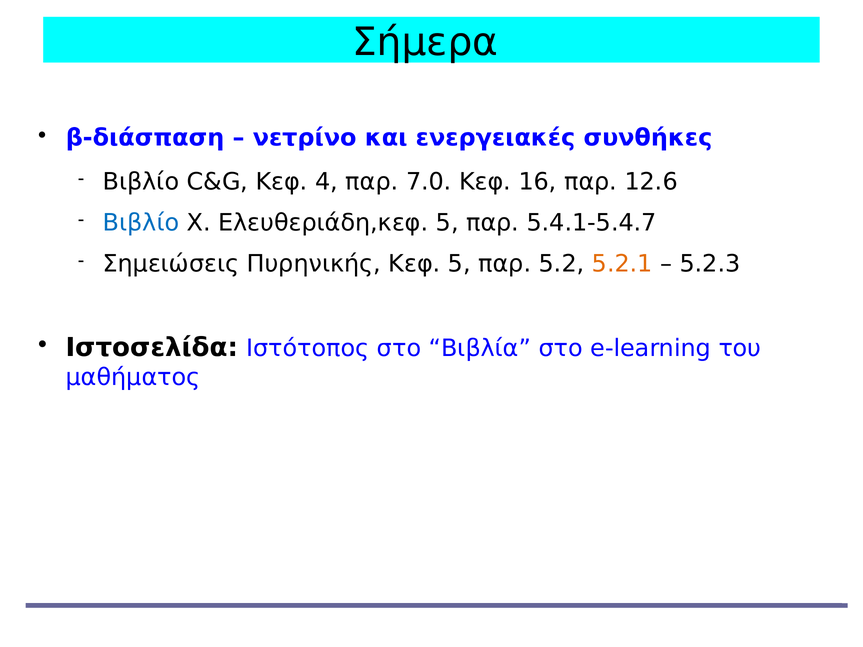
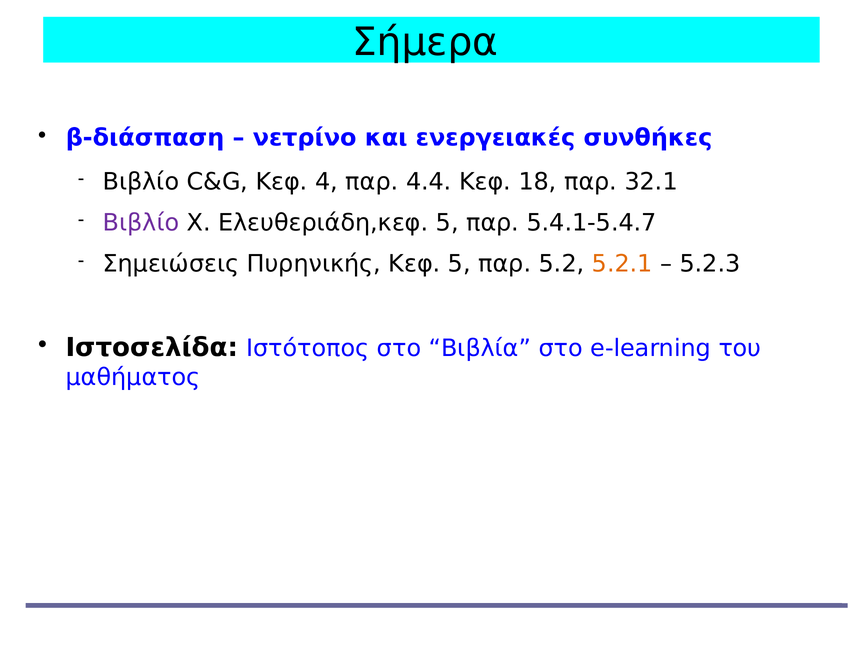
7.0: 7.0 -> 4.4
16: 16 -> 18
12.6: 12.6 -> 32.1
Βιβλίο at (141, 223) colour: blue -> purple
